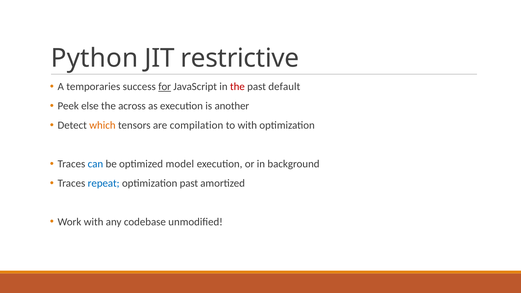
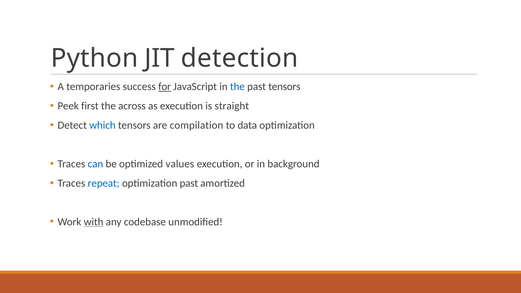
restrictive: restrictive -> detection
the at (237, 87) colour: red -> blue
past default: default -> tensors
else: else -> first
another: another -> straight
which colour: orange -> blue
to with: with -> data
model: model -> values
with at (94, 222) underline: none -> present
